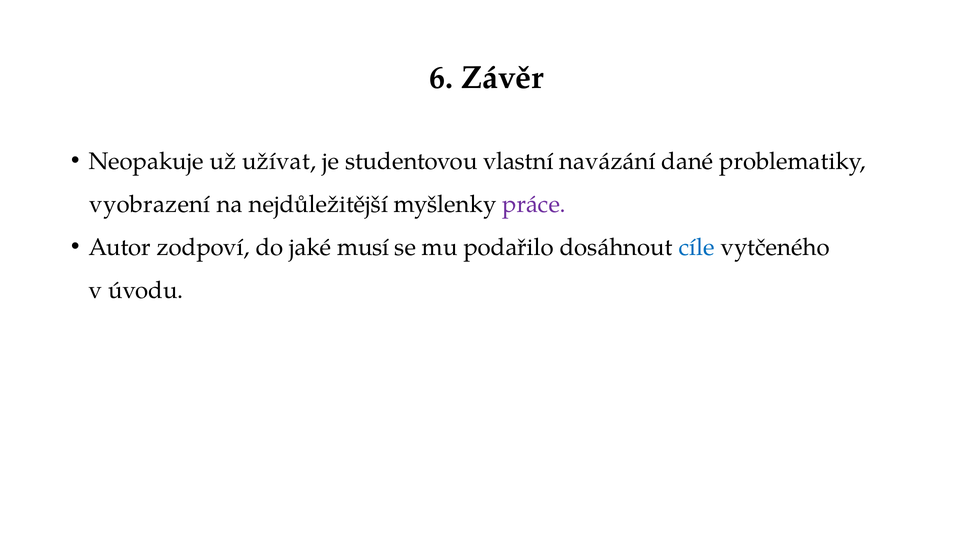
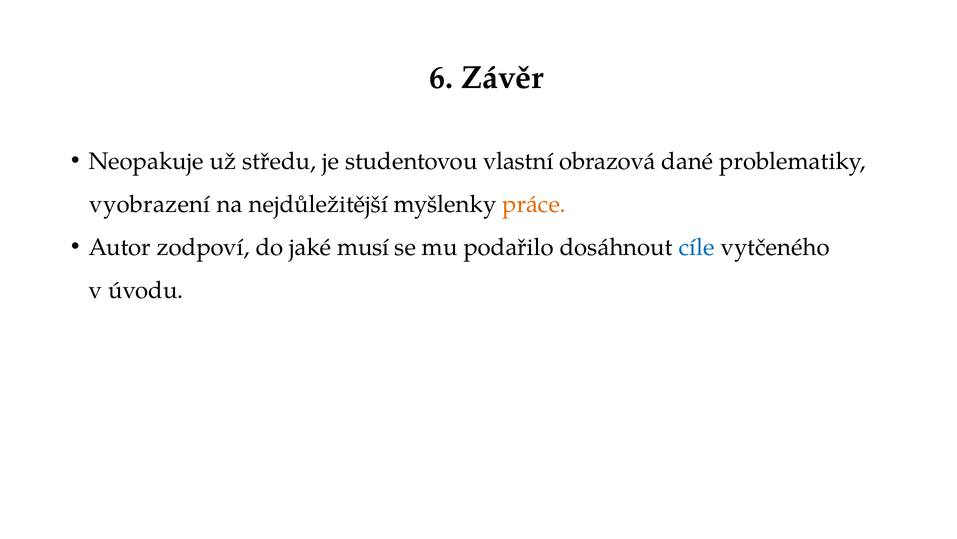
užívat: užívat -> středu
navázání: navázání -> obrazová
práce colour: purple -> orange
